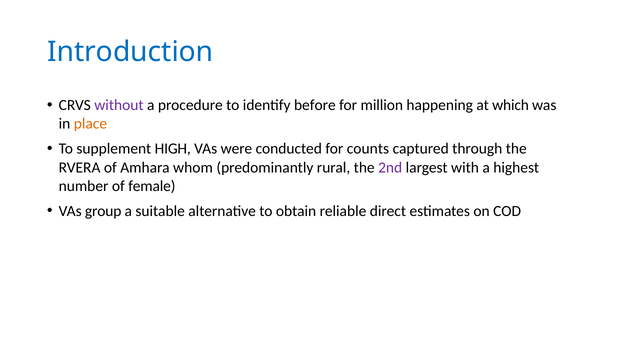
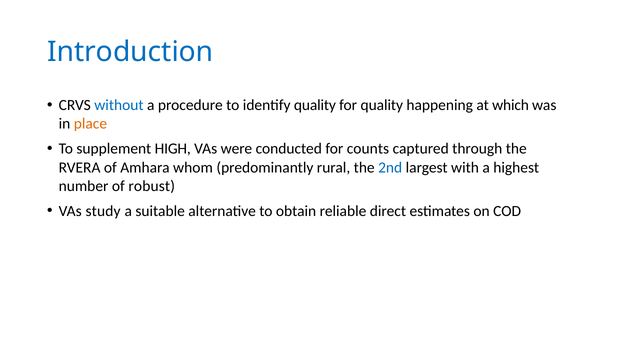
without colour: purple -> blue
identify before: before -> quality
for million: million -> quality
2nd colour: purple -> blue
female: female -> robust
group: group -> study
